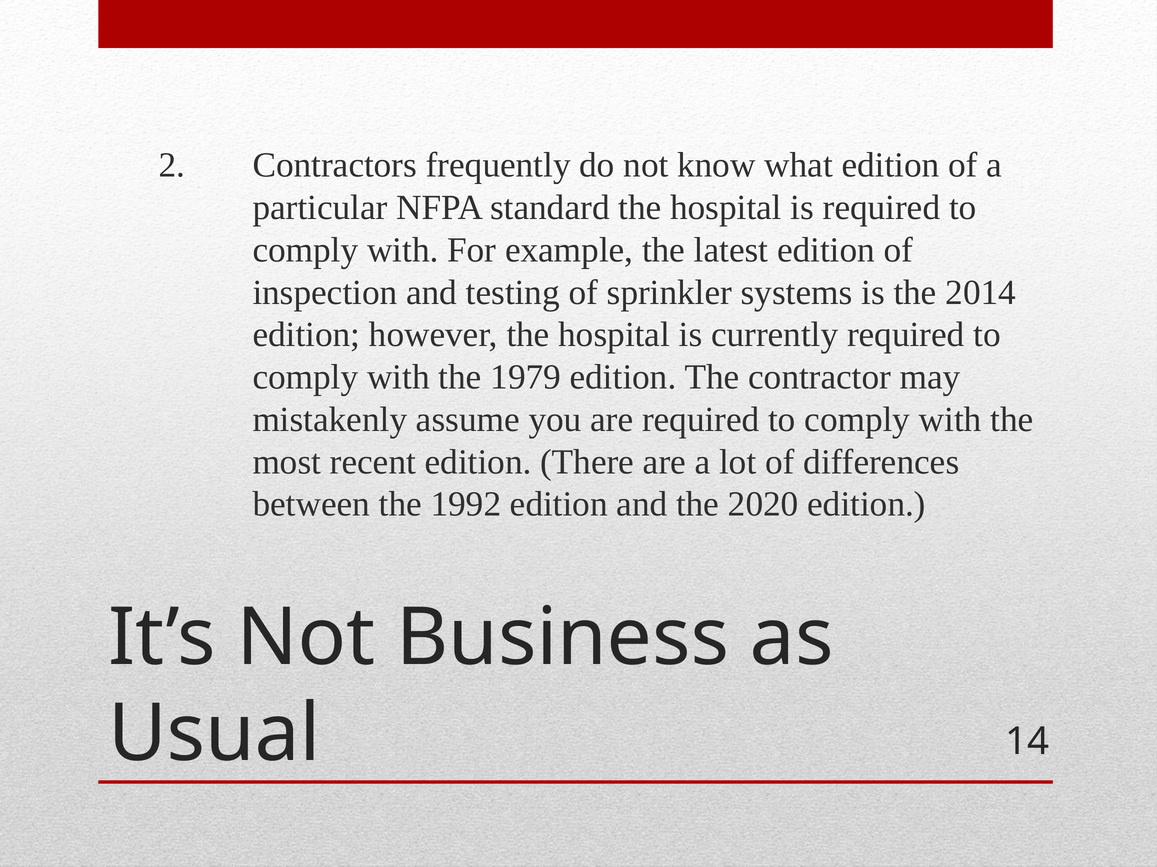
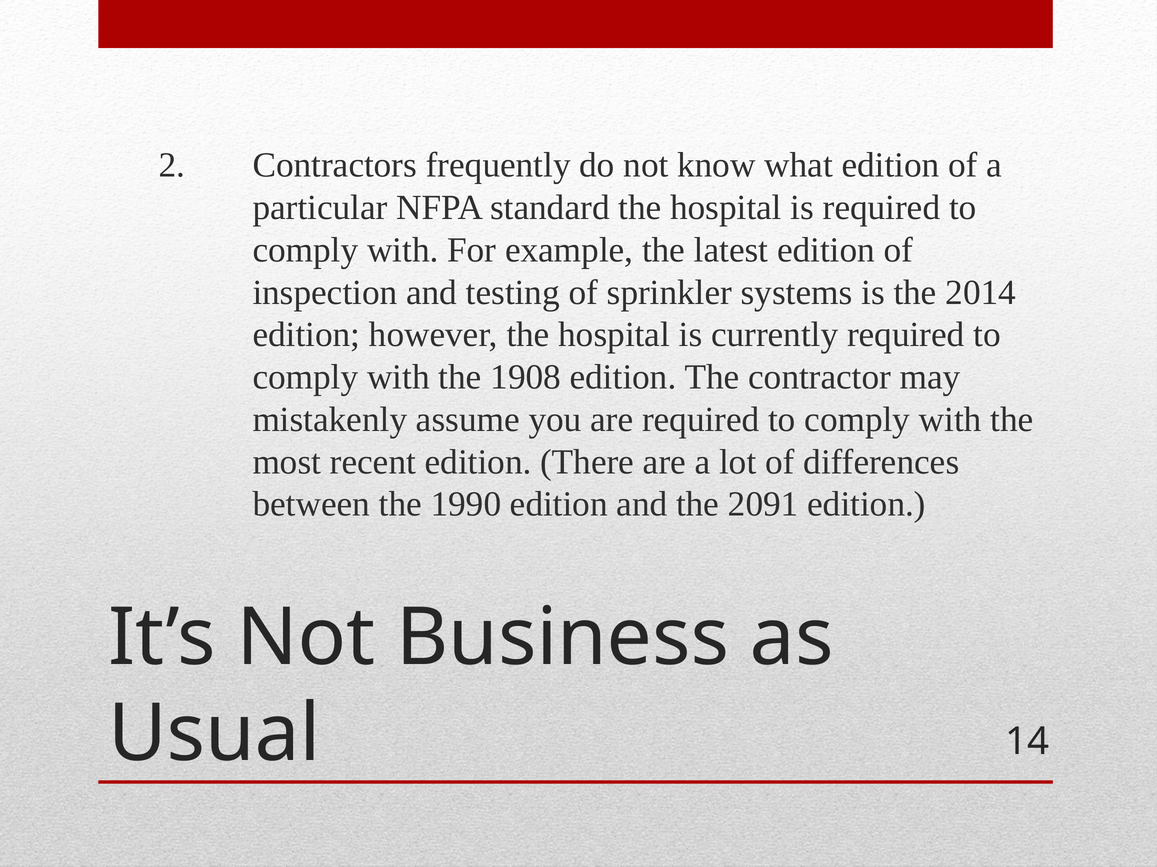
1979: 1979 -> 1908
1992: 1992 -> 1990
2020: 2020 -> 2091
